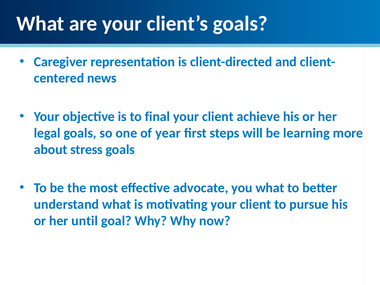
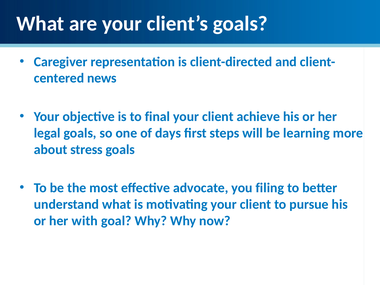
year: year -> days
you what: what -> filing
until: until -> with
